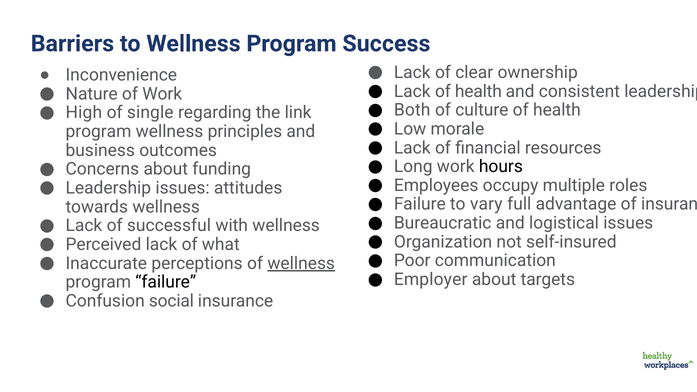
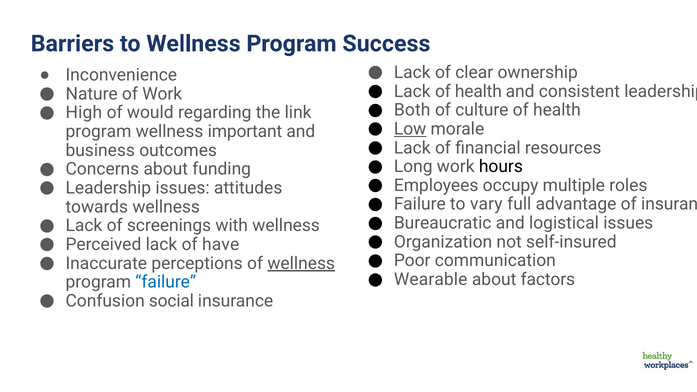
single: single -> would
Low underline: none -> present
principles: principles -> important
successful: successful -> screenings
what: what -> have
Employer: Employer -> Wearable
targets: targets -> factors
failure at (166, 282) colour: black -> blue
